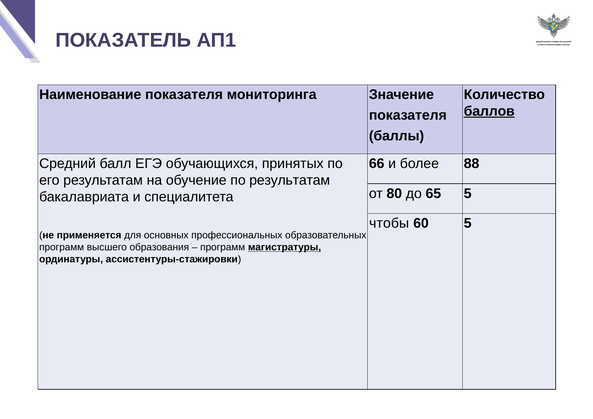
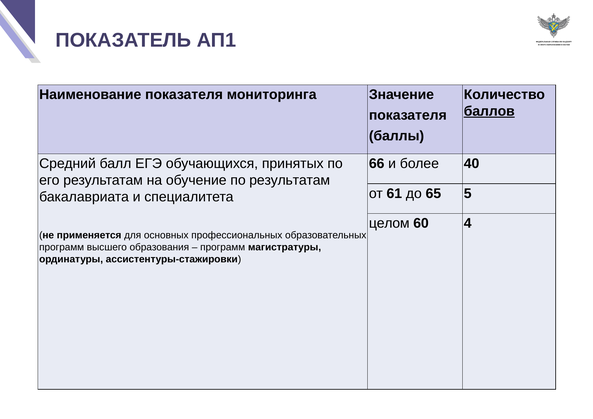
88: 88 -> 40
80: 80 -> 61
чтобы: чтобы -> целом
60 5: 5 -> 4
магистратуры underline: present -> none
